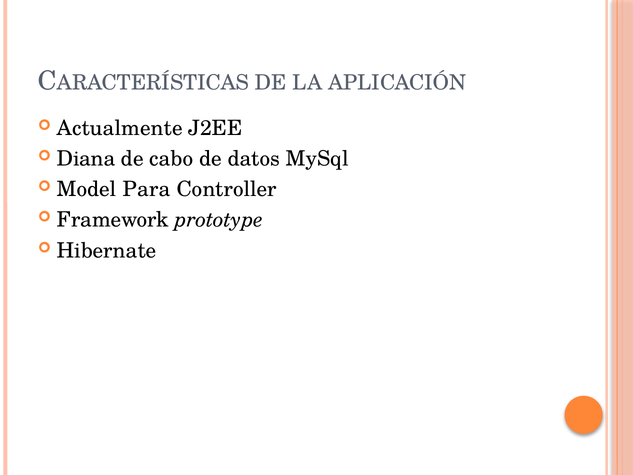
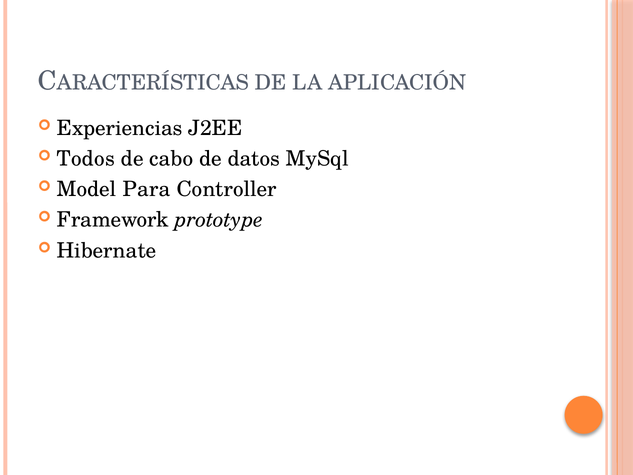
Actualmente: Actualmente -> Experiencias
Diana: Diana -> Todos
